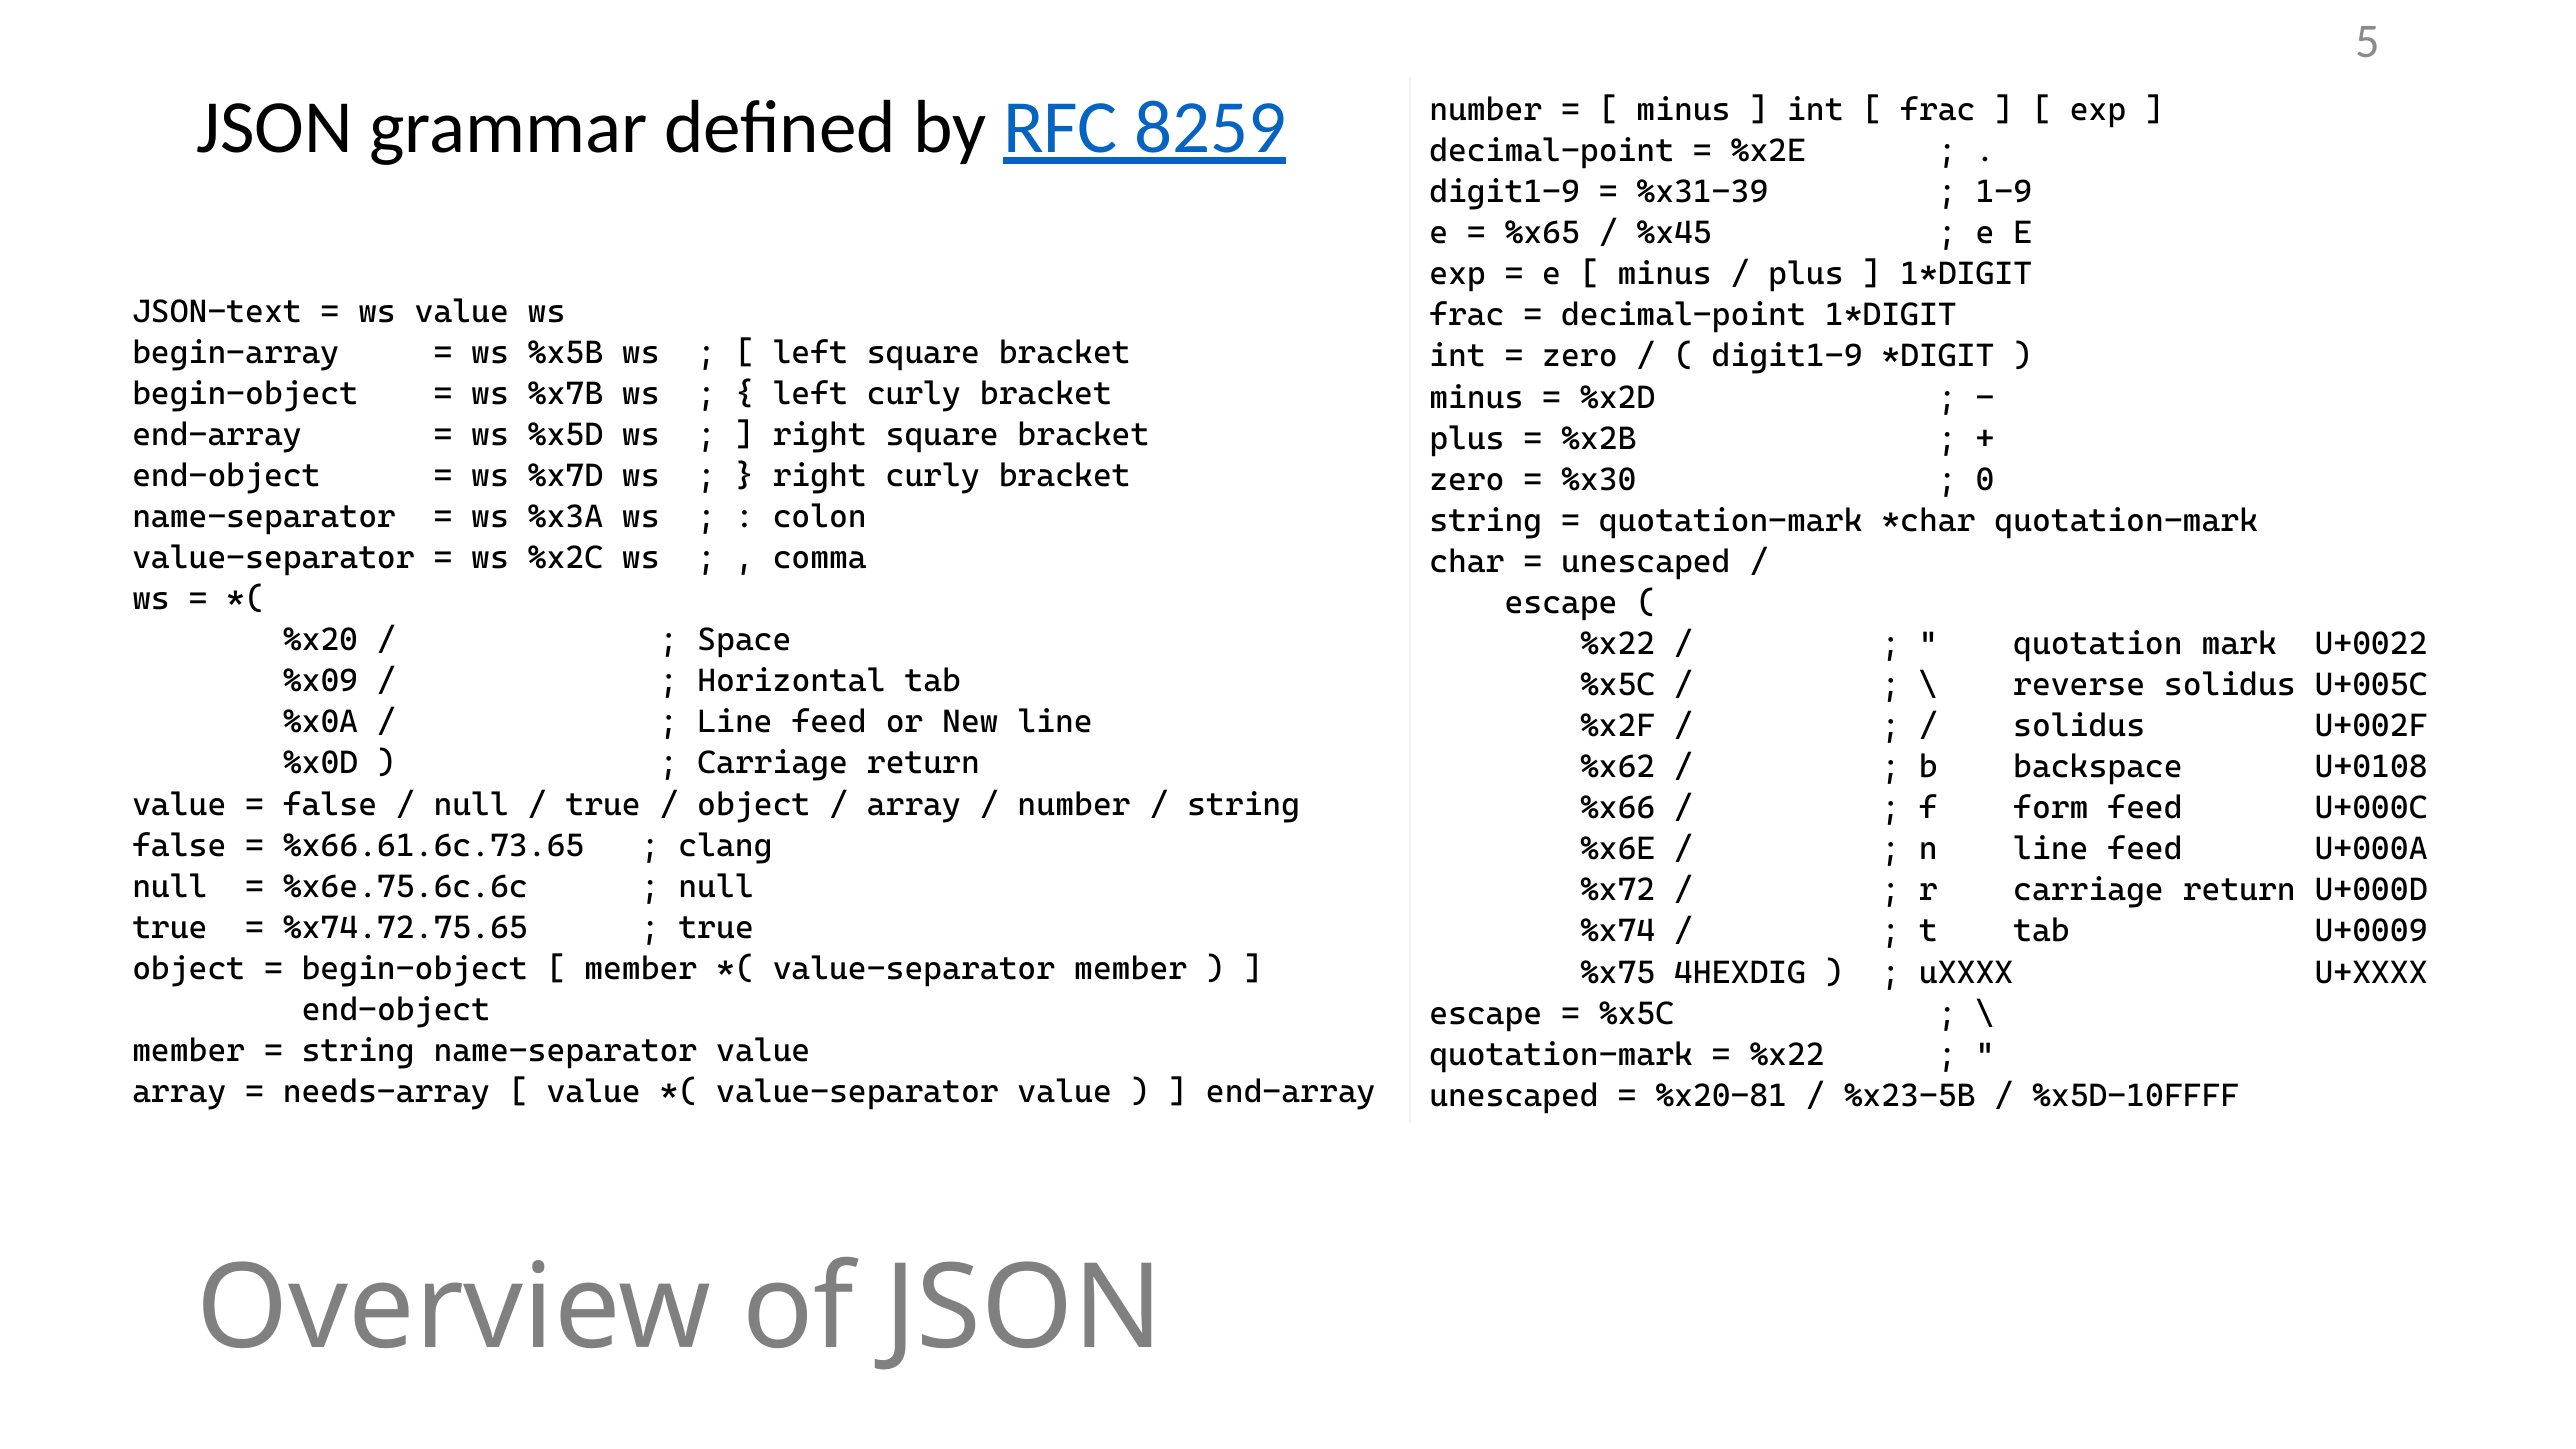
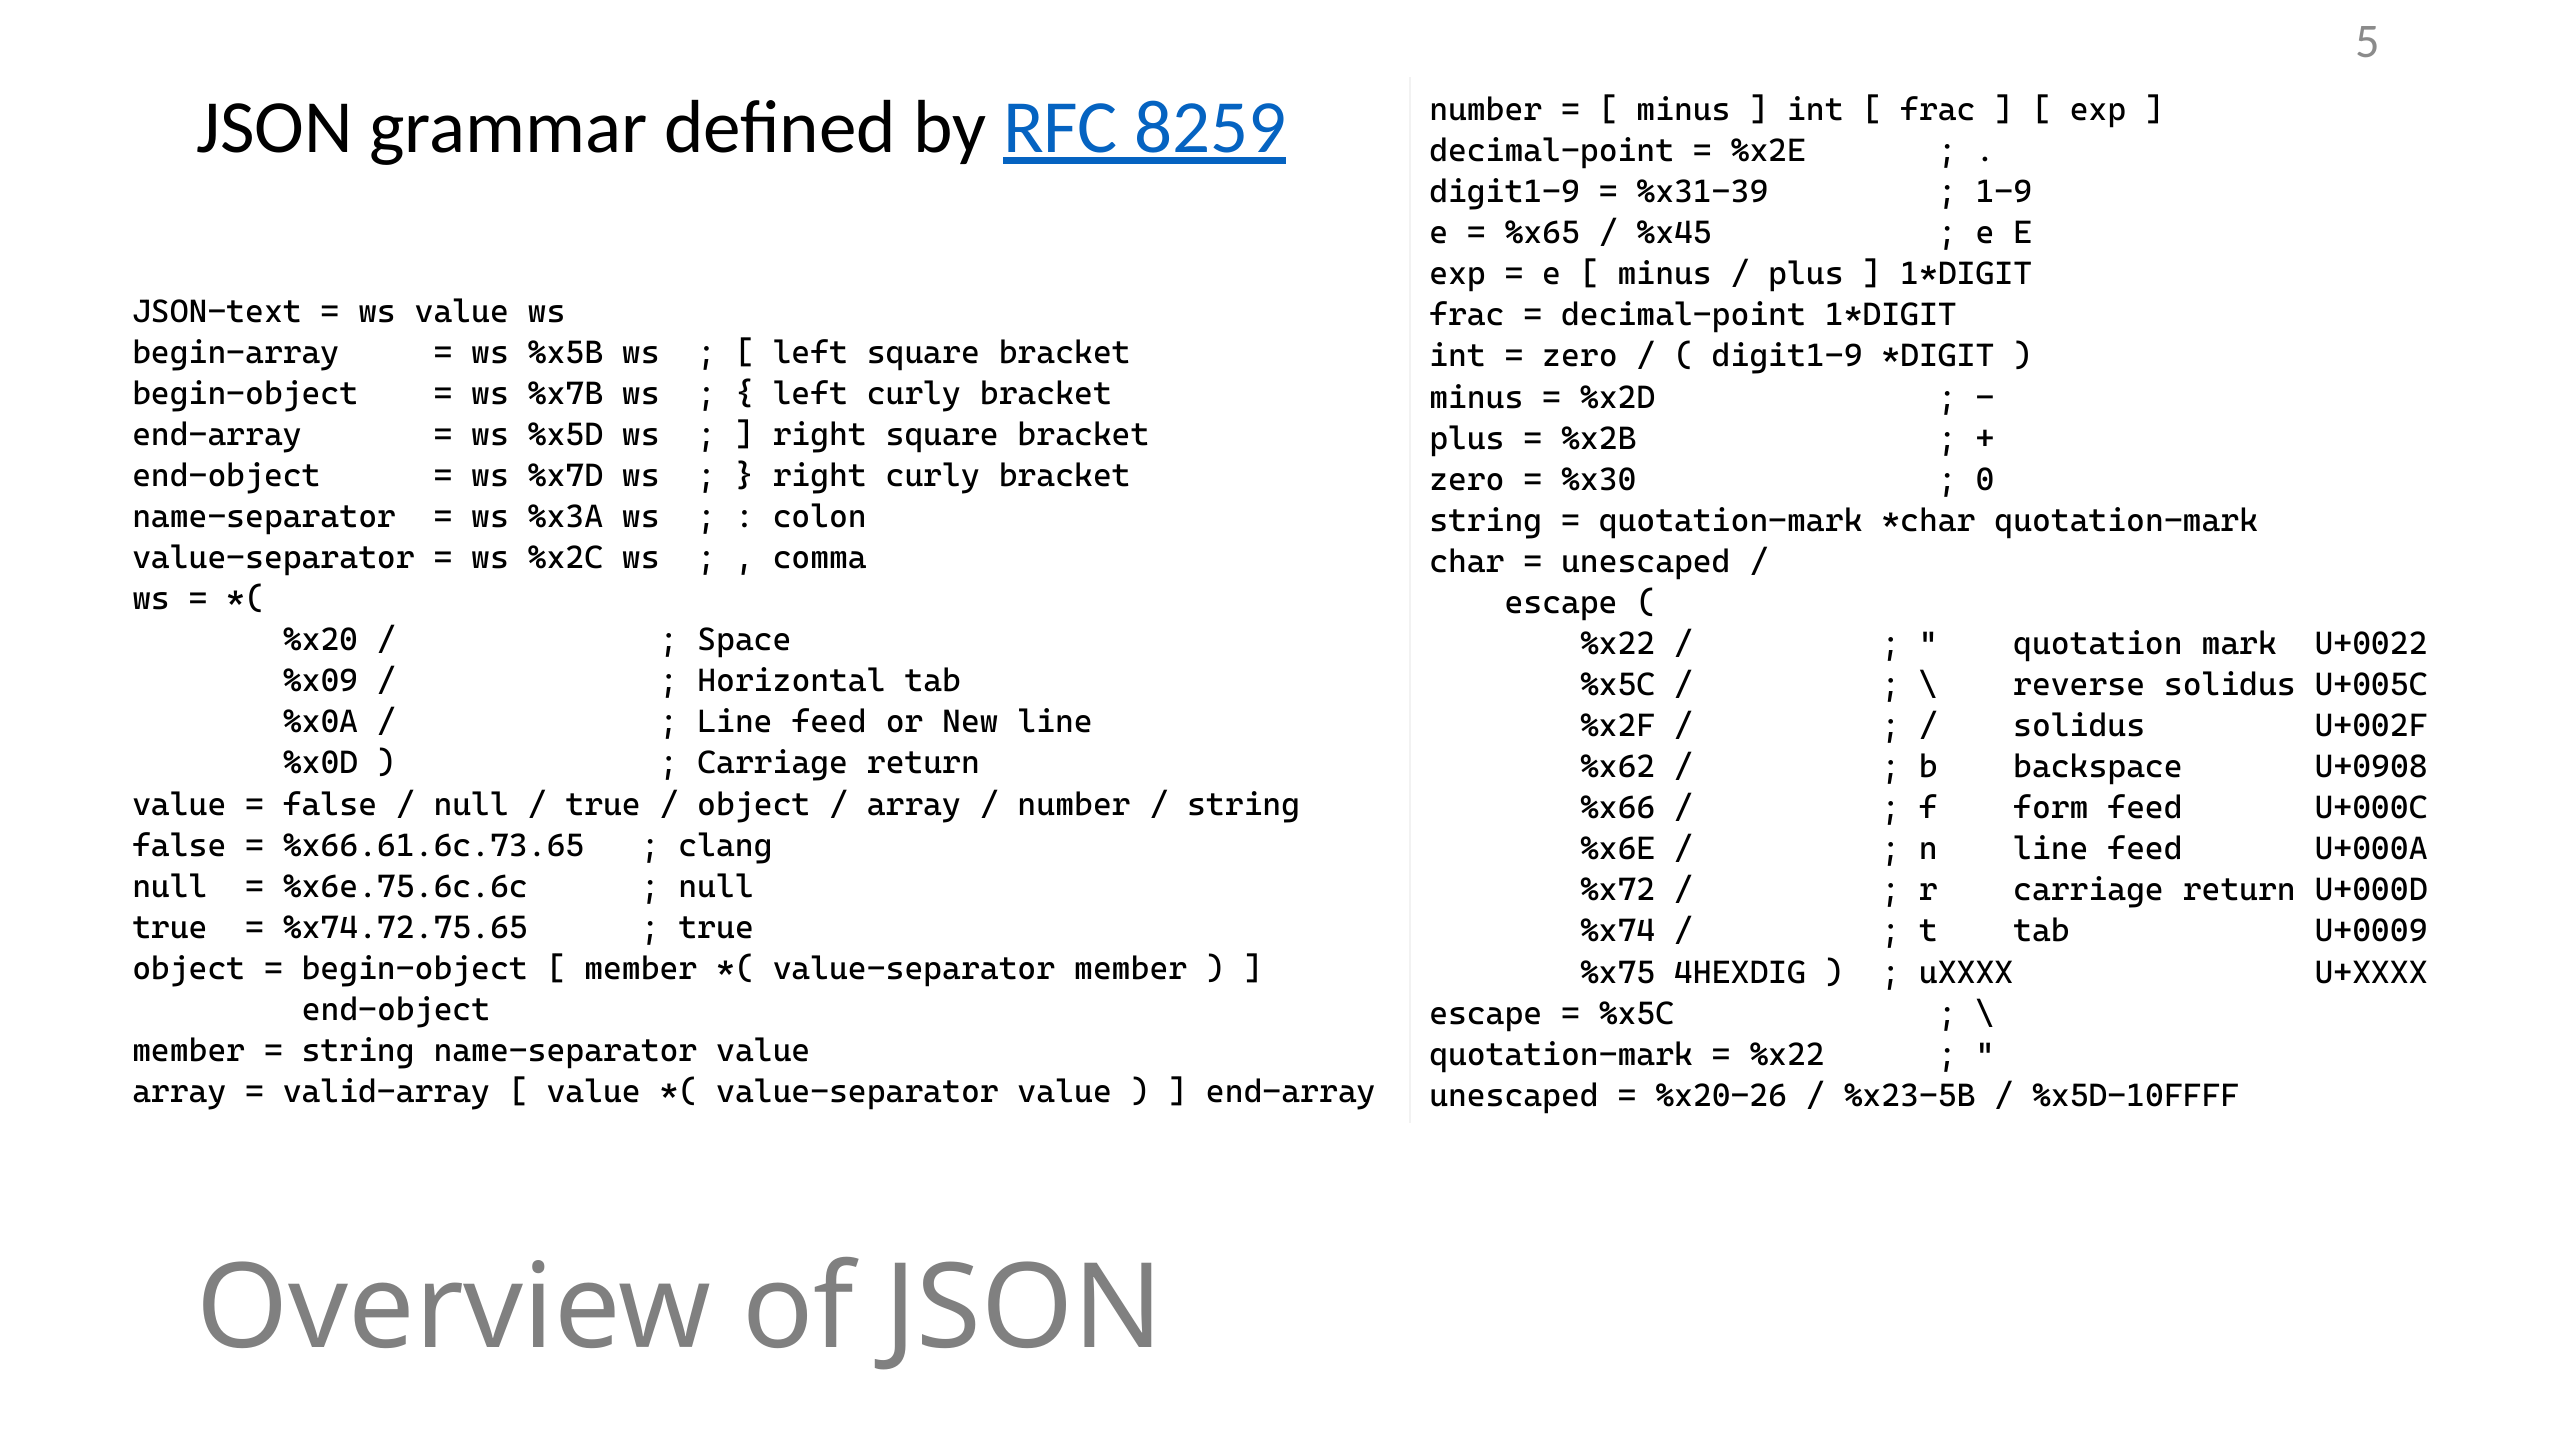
U+0108: U+0108 -> U+0908
needs-array: needs-array -> valid-array
%x20-81: %x20-81 -> %x20-26
